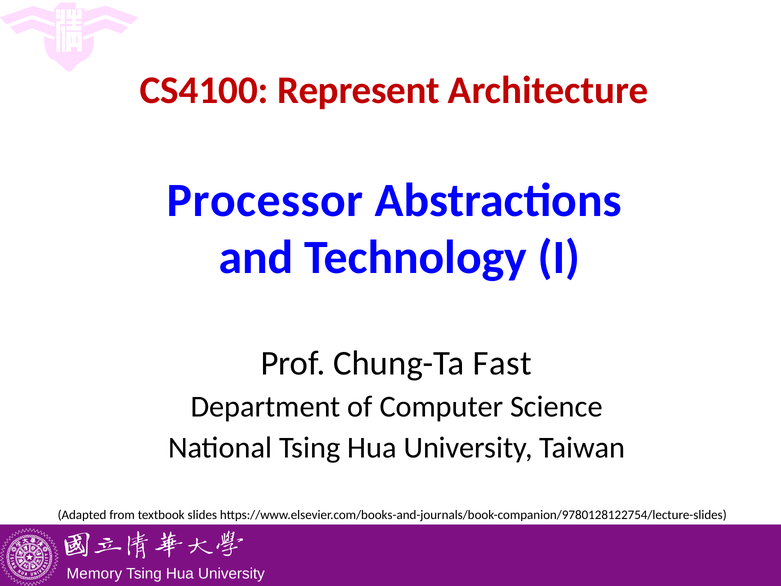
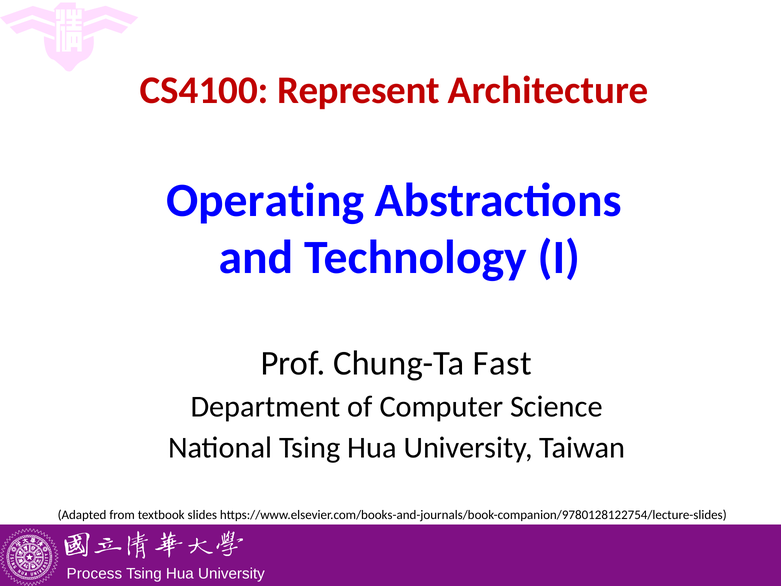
Processor: Processor -> Operating
Memory: Memory -> Process
